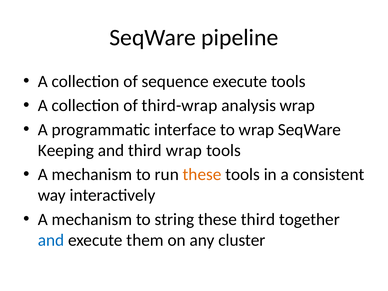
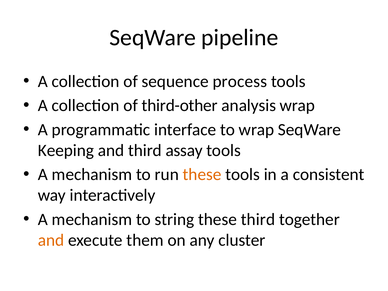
sequence execute: execute -> process
third-wrap: third-wrap -> third-other
third wrap: wrap -> assay
and at (51, 240) colour: blue -> orange
